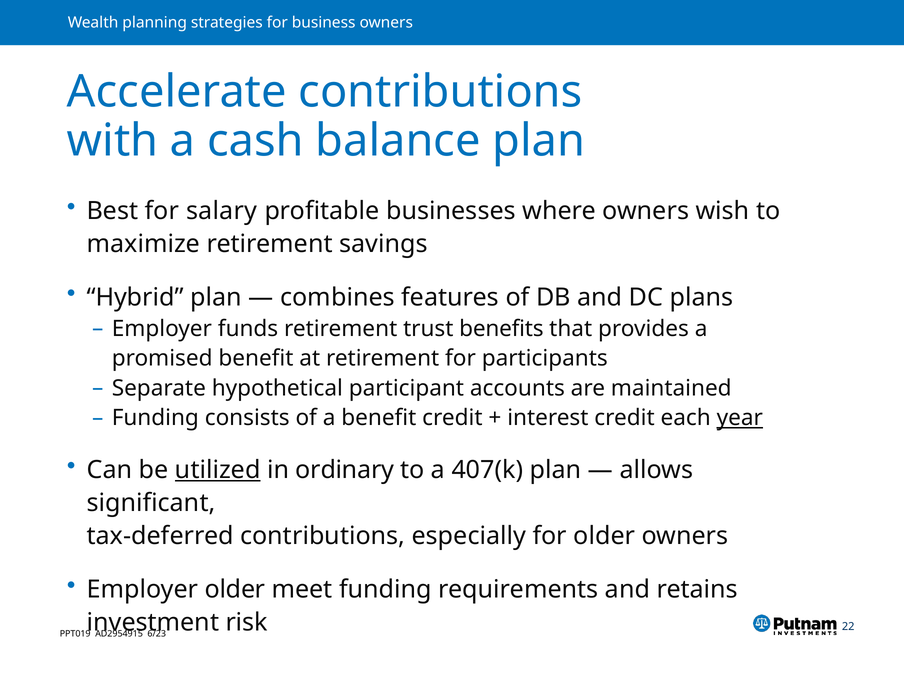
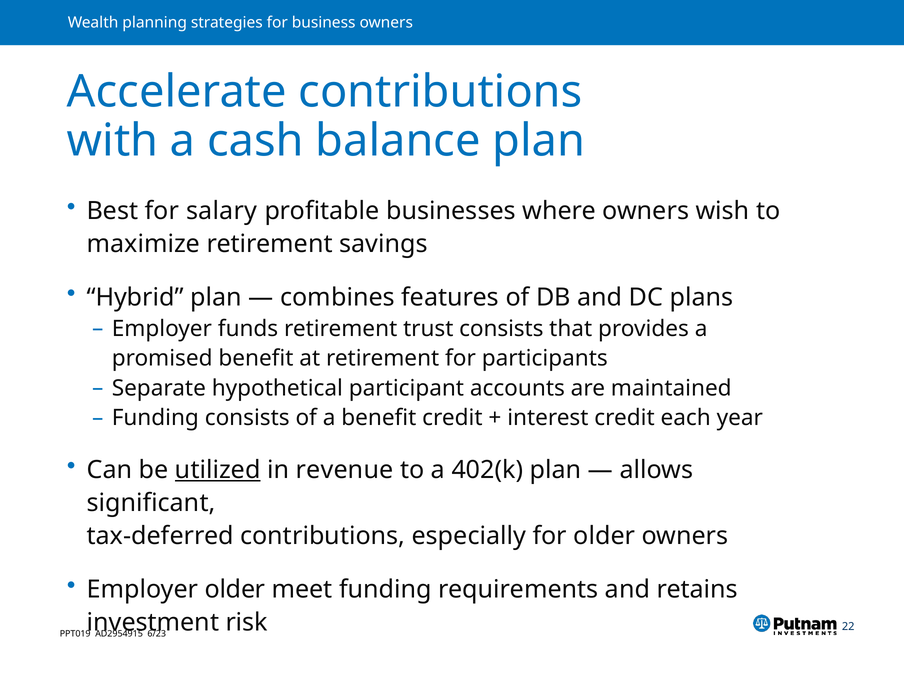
trust benefits: benefits -> consists
year underline: present -> none
ordinary: ordinary -> revenue
407(k: 407(k -> 402(k
